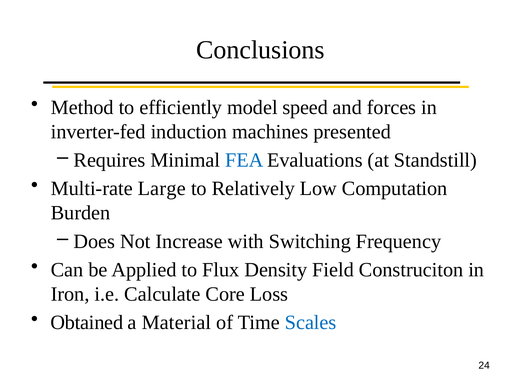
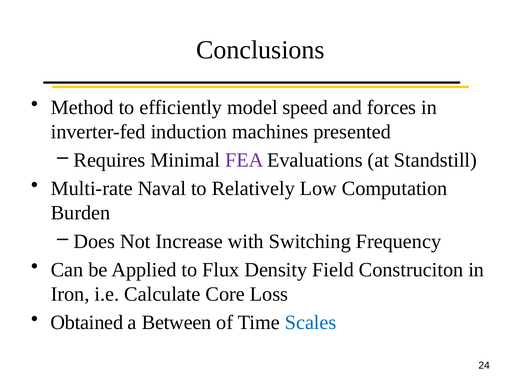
FEA colour: blue -> purple
Large: Large -> Naval
Material: Material -> Between
